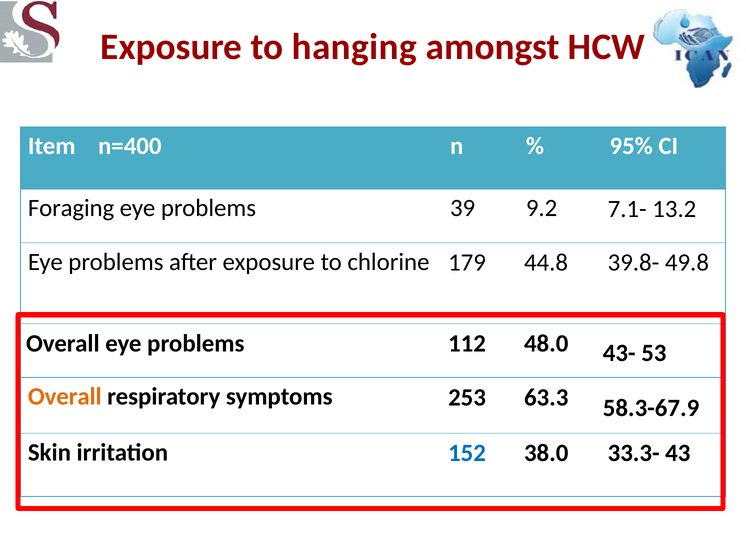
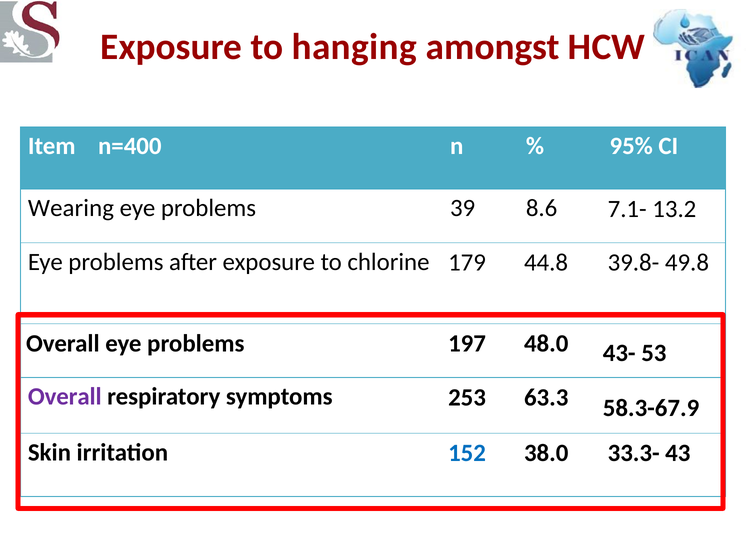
Foraging: Foraging -> Wearing
9.2: 9.2 -> 8.6
112: 112 -> 197
Overall at (65, 397) colour: orange -> purple
